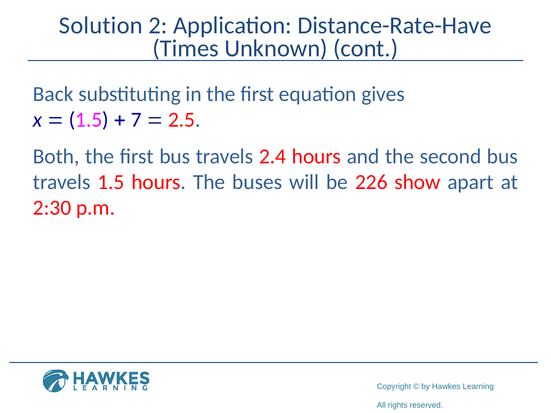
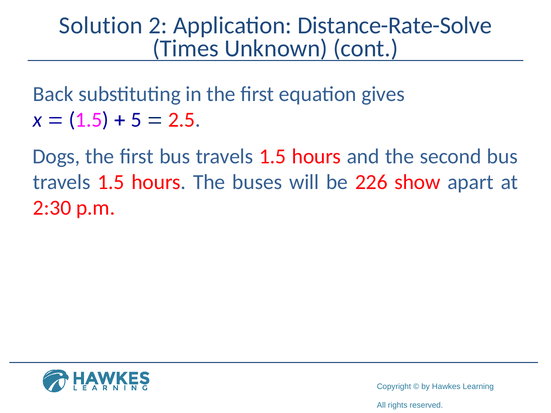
Distance-Rate-Have: Distance-Rate-Have -> Distance-Rate-Solve
7: 7 -> 5
Both: Both -> Dogs
first bus travels 2.4: 2.4 -> 1.5
